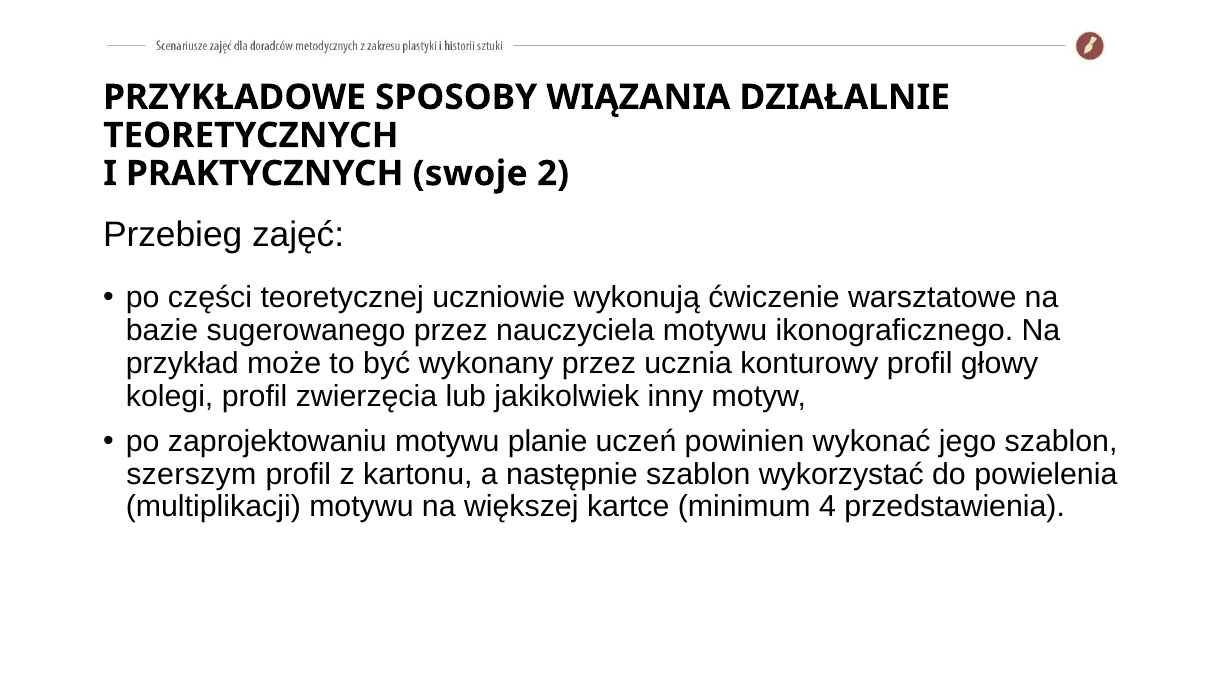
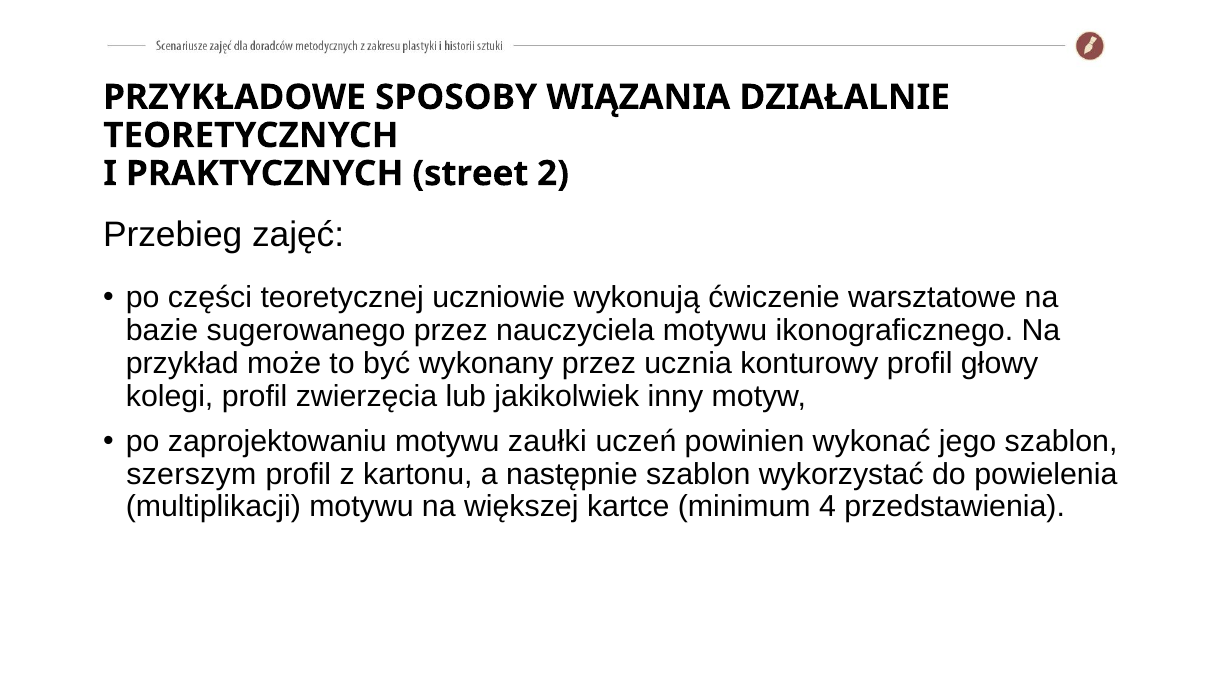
swoje: swoje -> street
planie: planie -> zaułki
